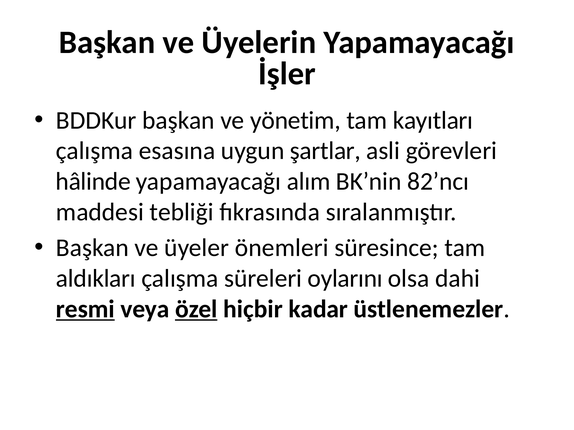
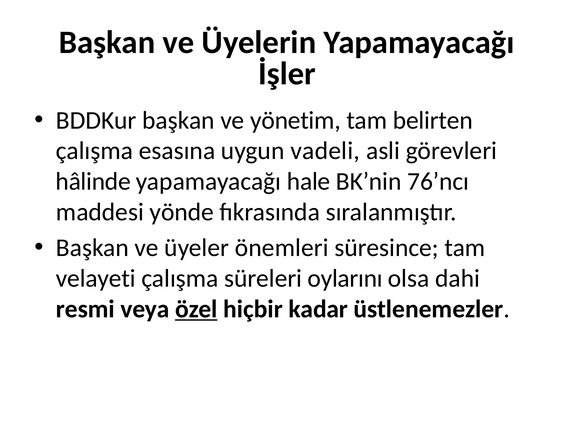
kayıtları: kayıtları -> belirten
şartlar: şartlar -> vadeli
alım: alım -> hale
82’ncı: 82’ncı -> 76’ncı
tebliği: tebliği -> yönde
aldıkları: aldıkları -> velayeti
resmi underline: present -> none
